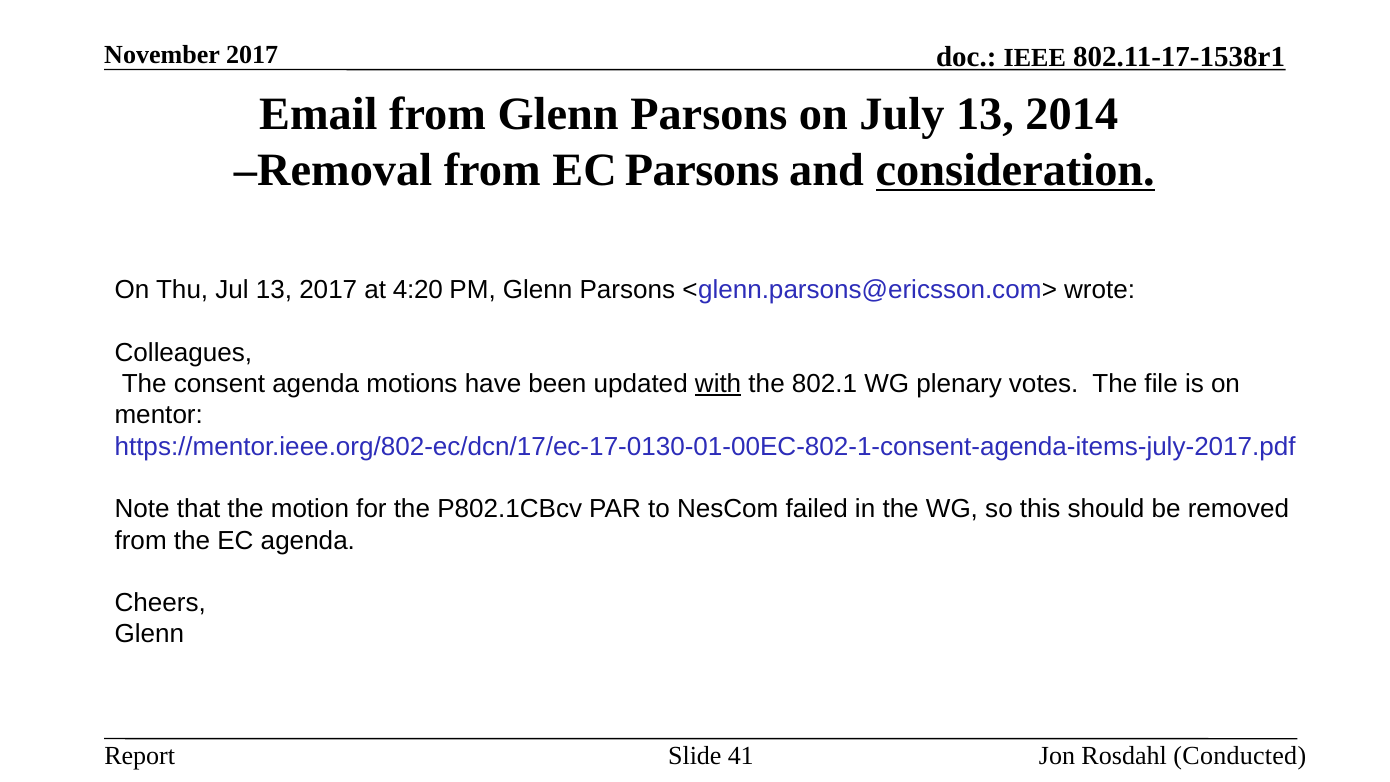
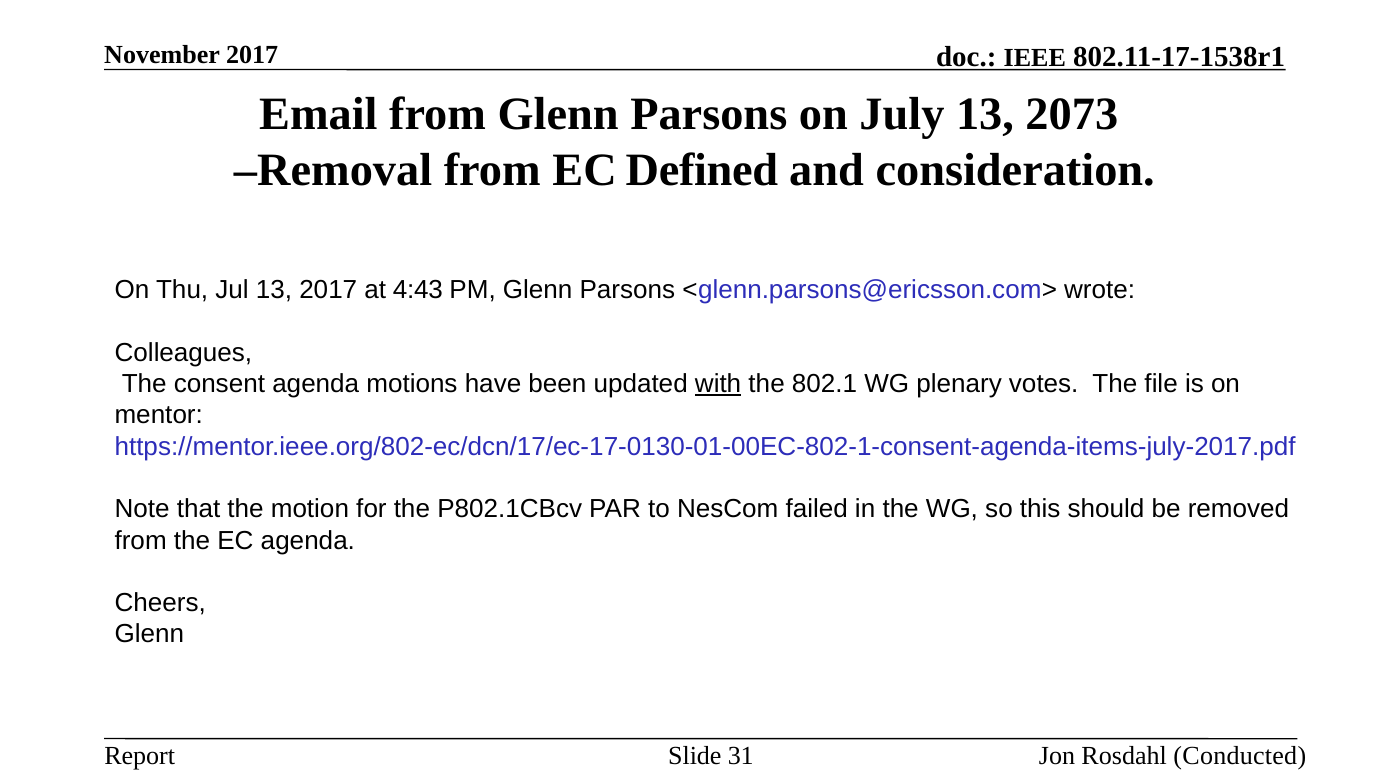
2014: 2014 -> 2073
EC Parsons: Parsons -> Defined
consideration underline: present -> none
4:20: 4:20 -> 4:43
41: 41 -> 31
